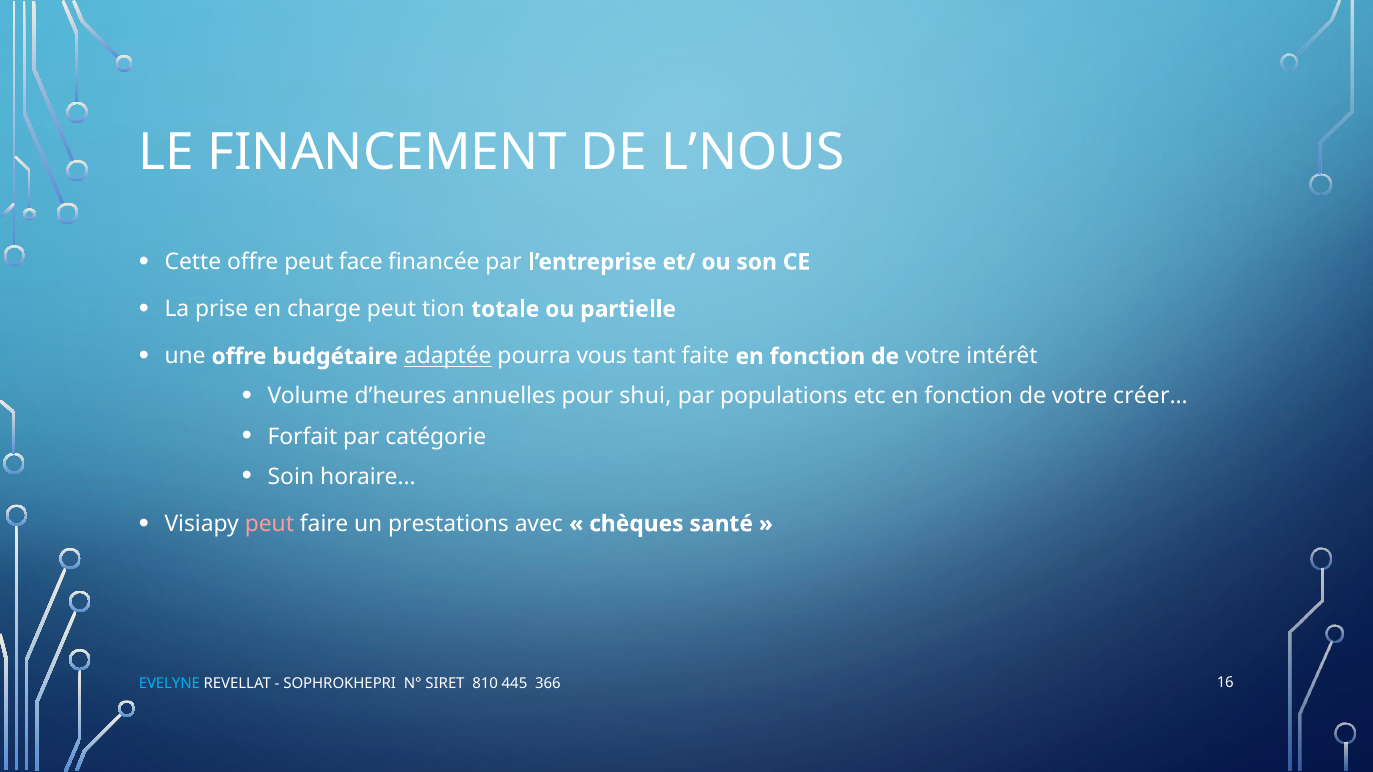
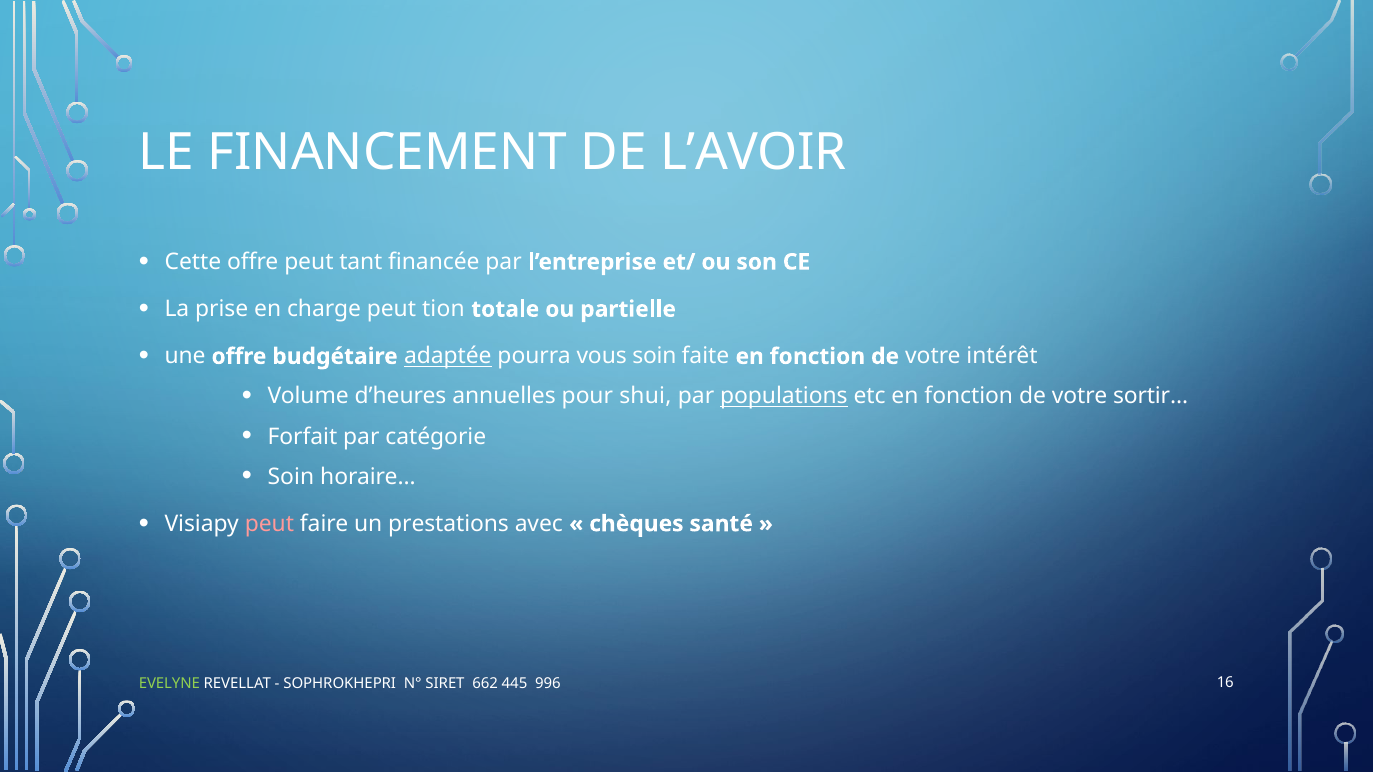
L’NOUS: L’NOUS -> L’AVOIR
face: face -> tant
vous tant: tant -> soin
populations underline: none -> present
créer…: créer… -> sortir…
EVELYNE colour: light blue -> light green
810: 810 -> 662
366: 366 -> 996
